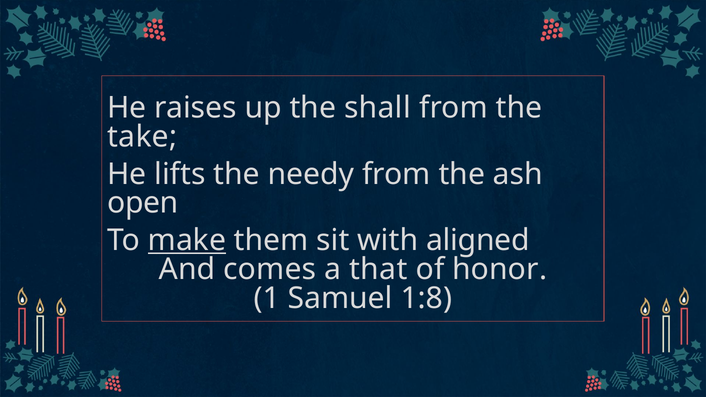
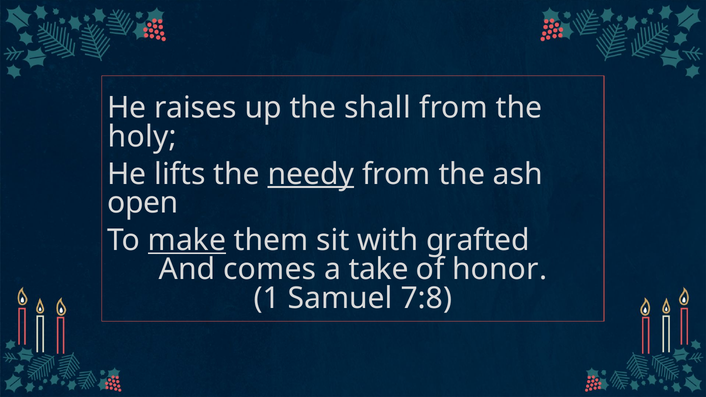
take: take -> holy
needy underline: none -> present
aligned: aligned -> grafted
that: that -> take
1:8: 1:8 -> 7:8
